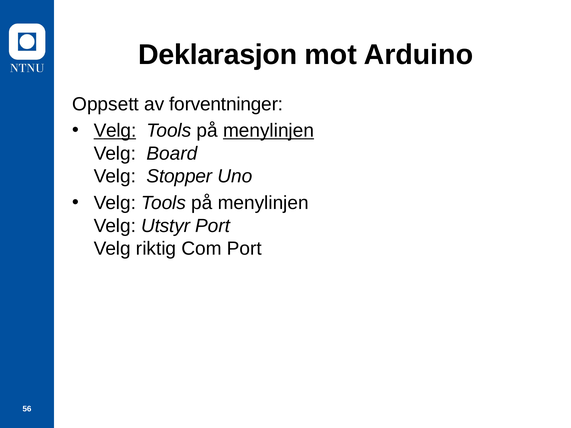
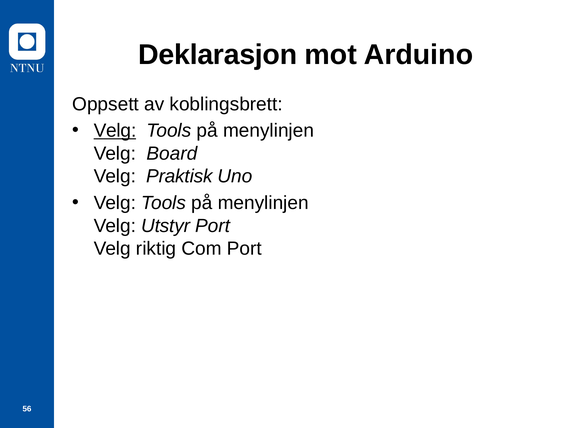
forventninger: forventninger -> koblingsbrett
menylinjen at (269, 131) underline: present -> none
Stopper: Stopper -> Praktisk
